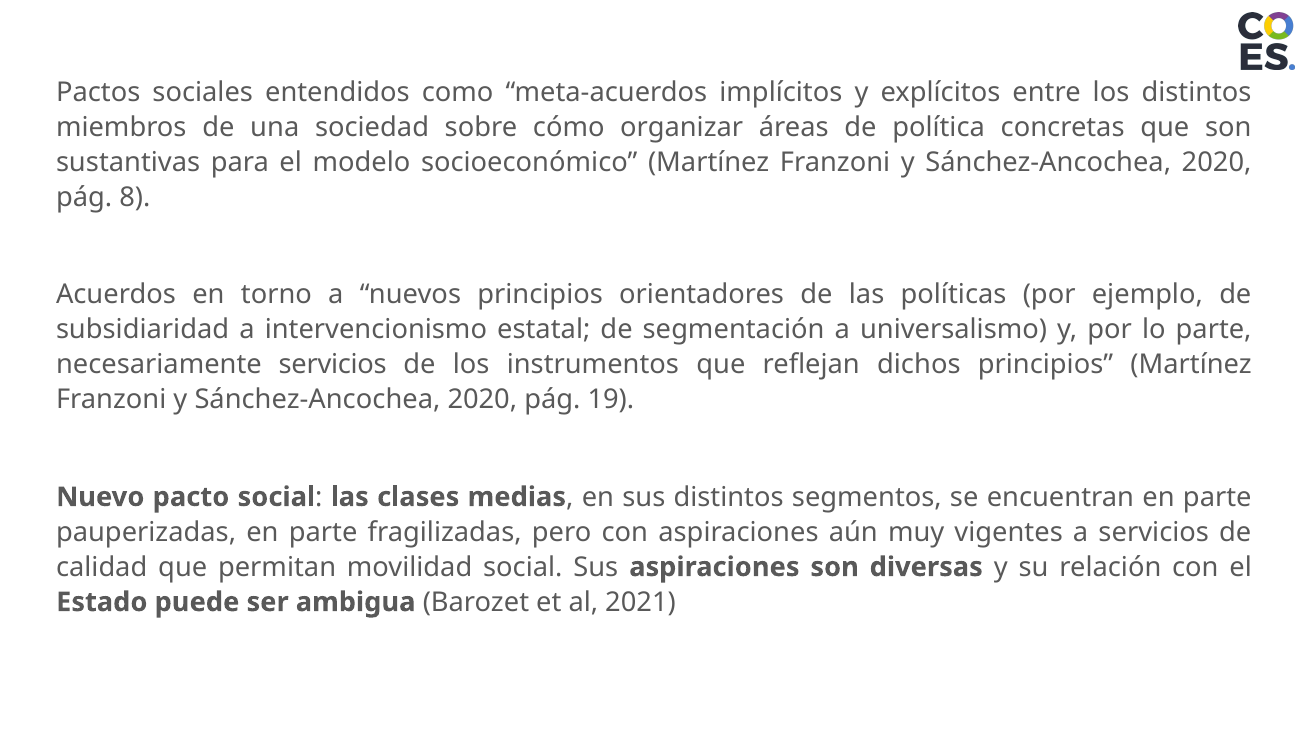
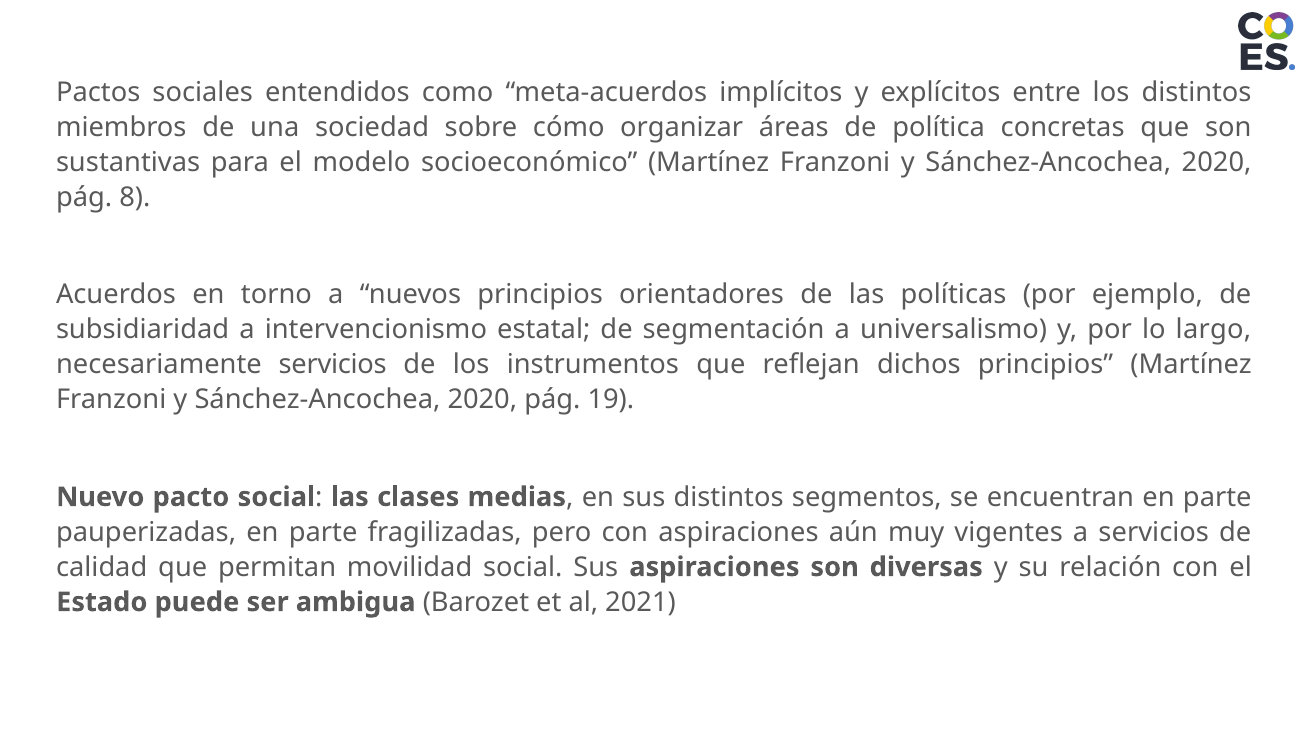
lo parte: parte -> largo
